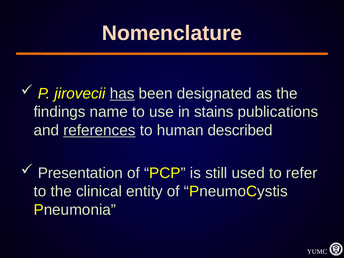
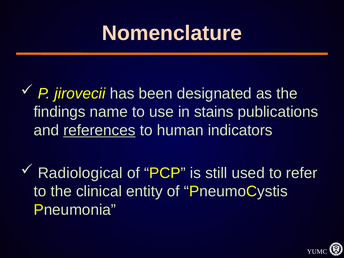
has underline: present -> none
described: described -> indicators
Presentation: Presentation -> Radiological
